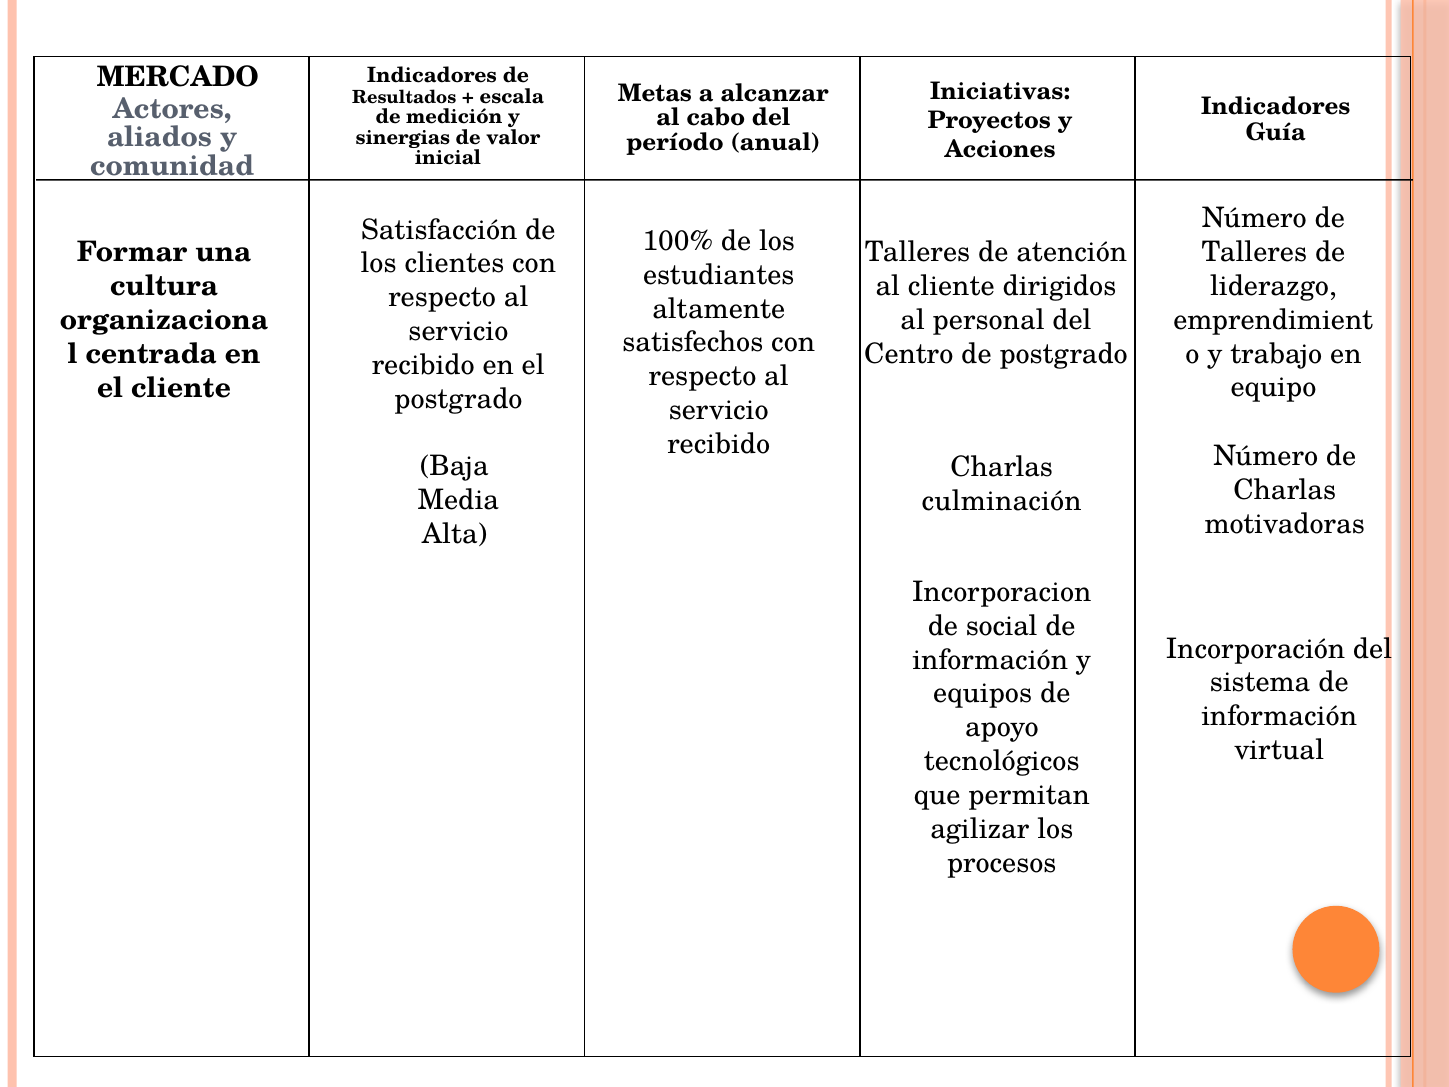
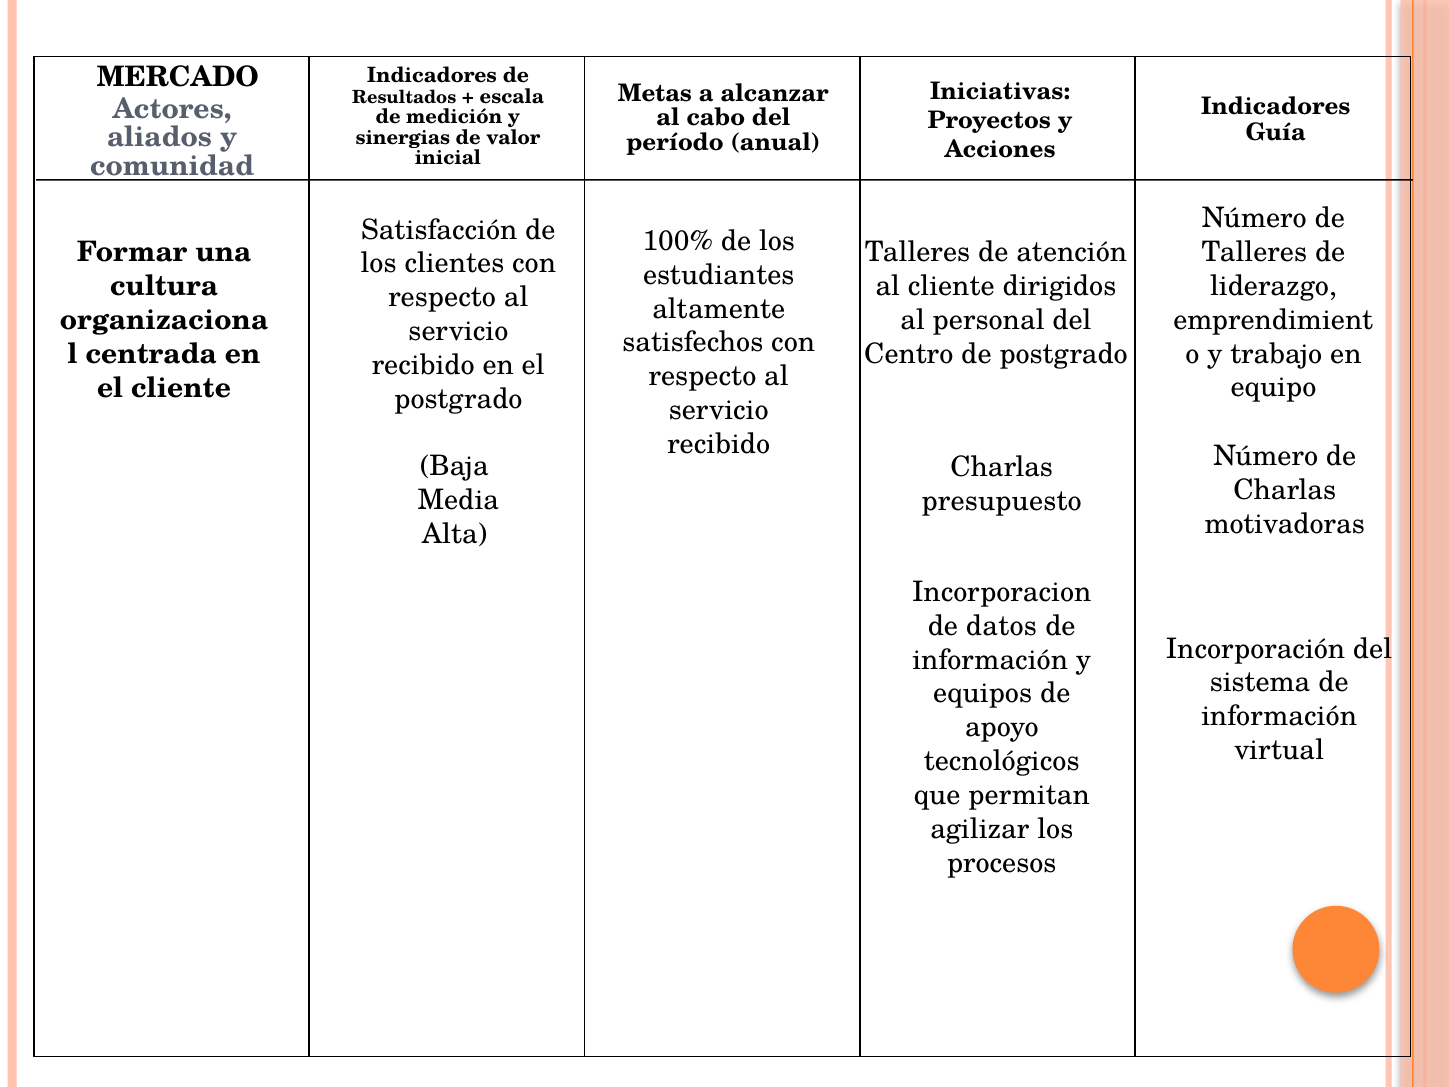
culminación: culminación -> presupuesto
social: social -> datos
